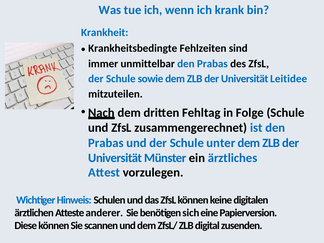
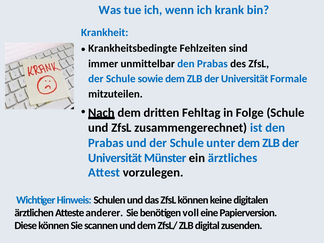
Leitidee: Leitidee -> Formale
sich: sich -> voll
